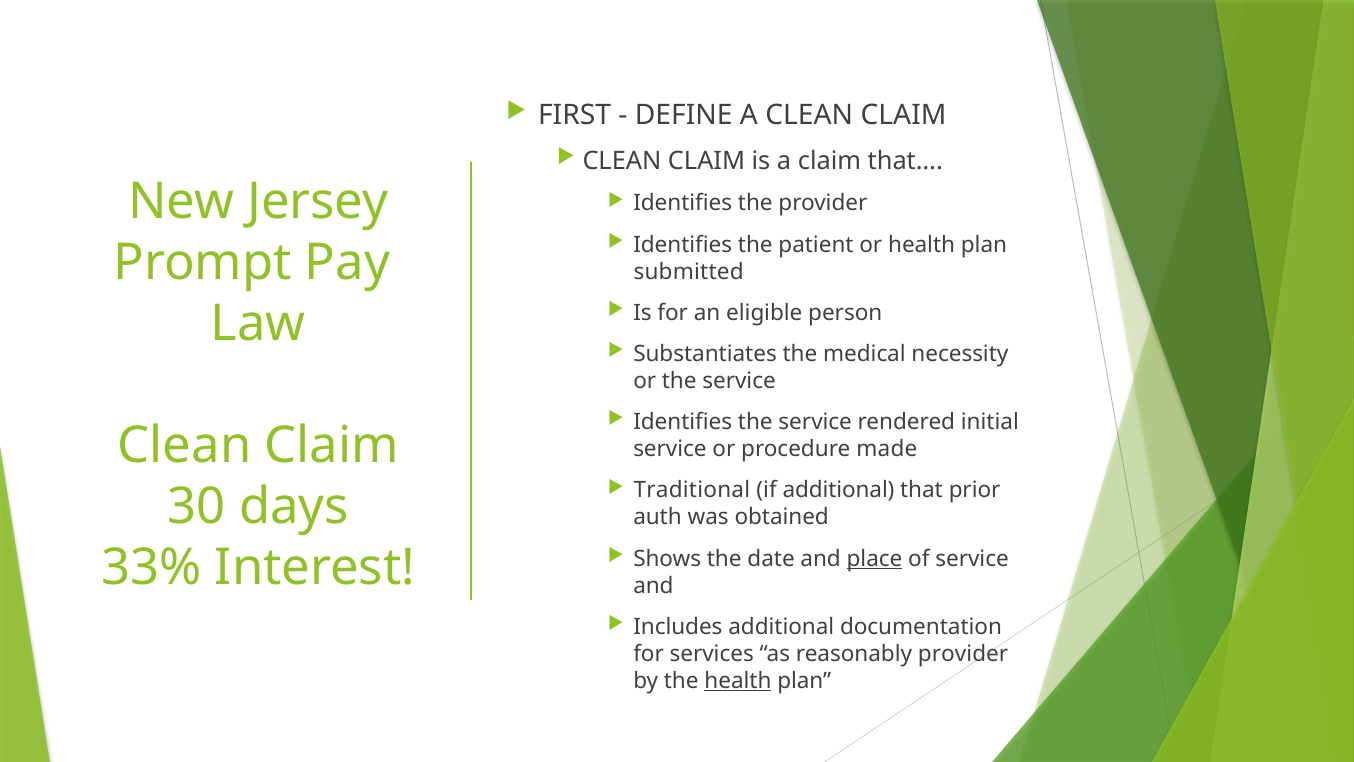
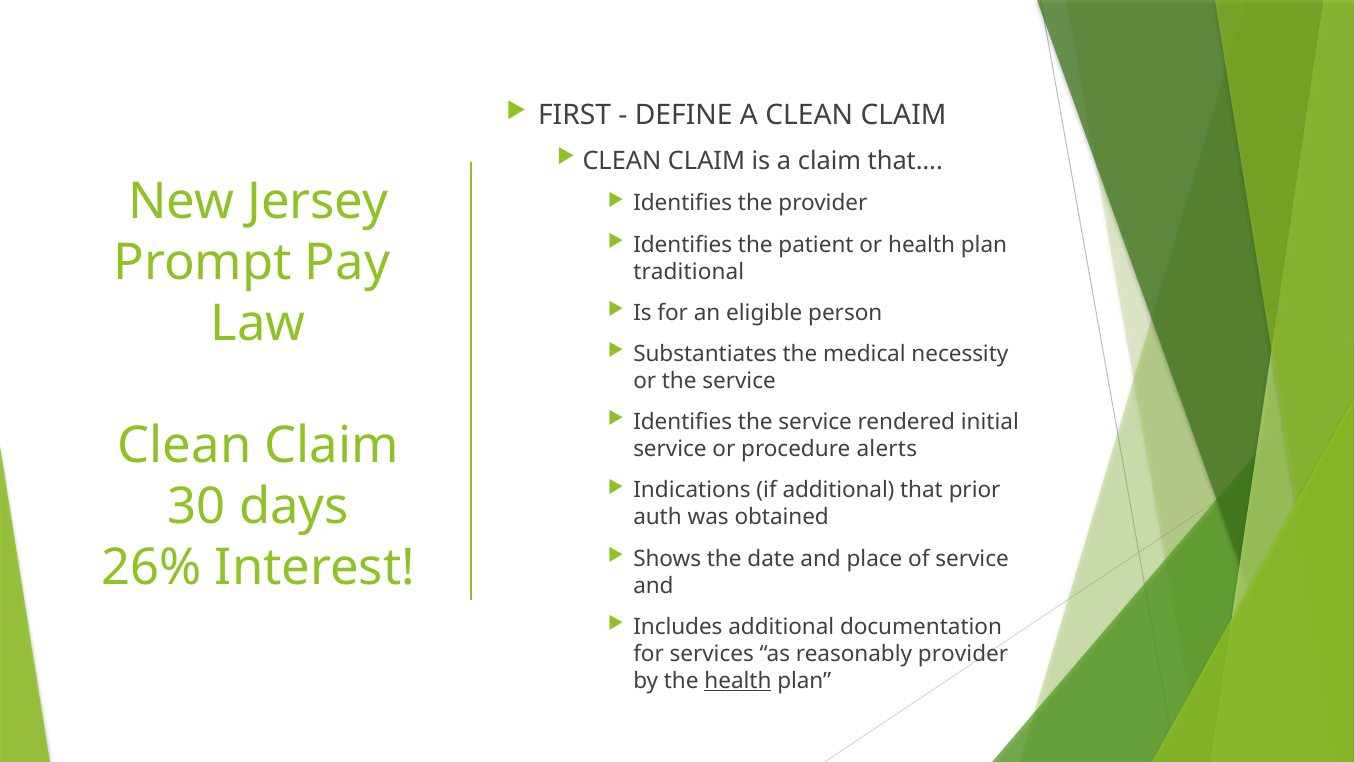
submitted: submitted -> traditional
made: made -> alerts
Traditional: Traditional -> Indications
place underline: present -> none
33%: 33% -> 26%
